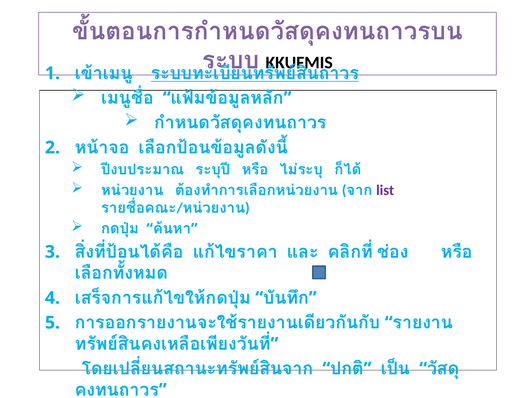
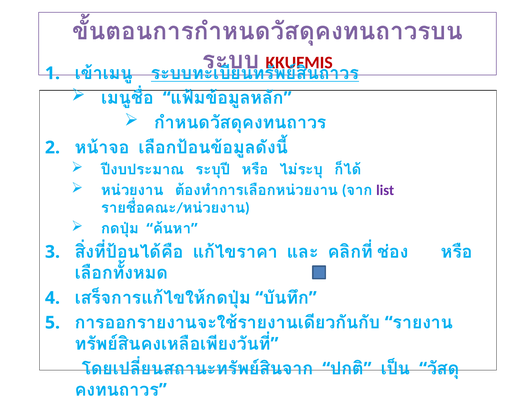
KKUFMIS colour: black -> red
